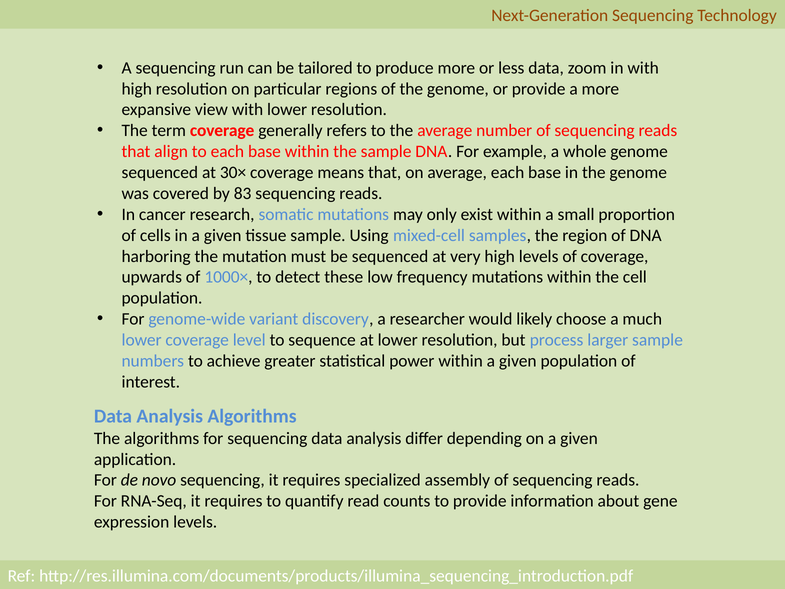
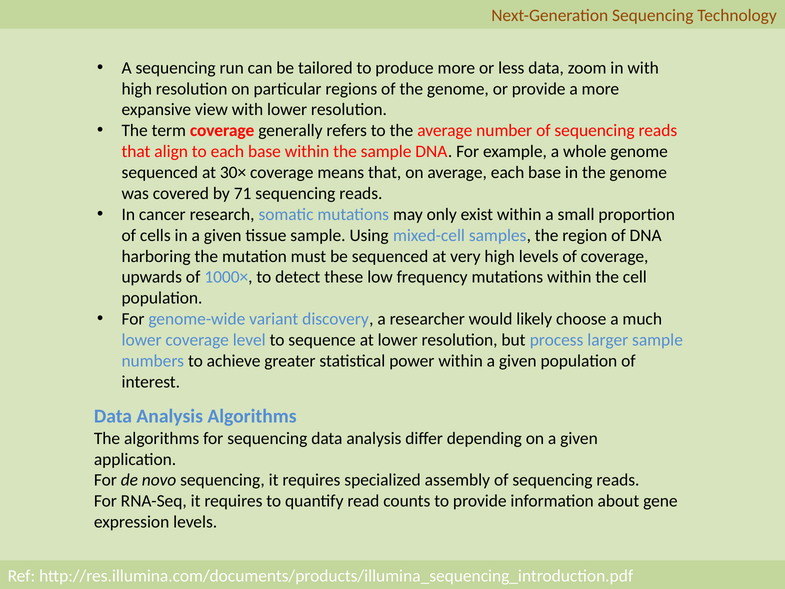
83: 83 -> 71
